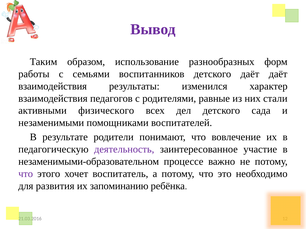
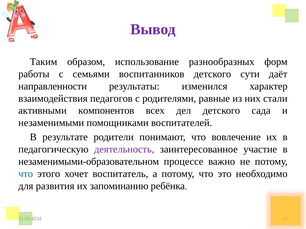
детского даёт: даёт -> сути
взаимодействия at (53, 86): взаимодействия -> направленности
физического: физического -> компонентов
что at (26, 174) colour: purple -> blue
